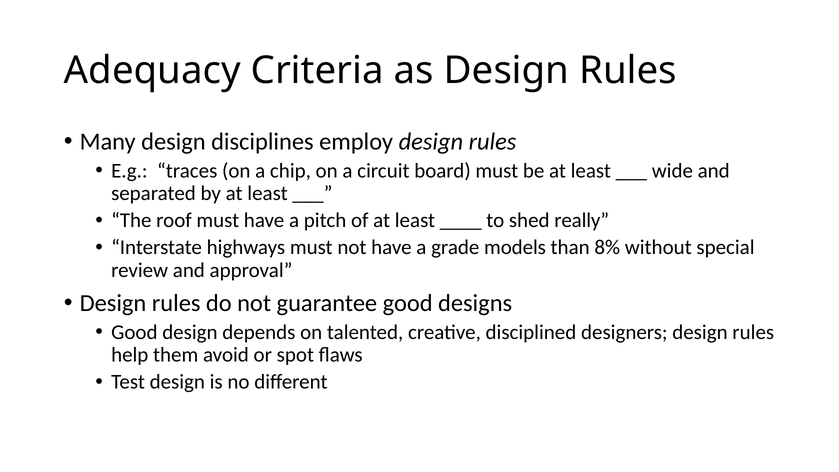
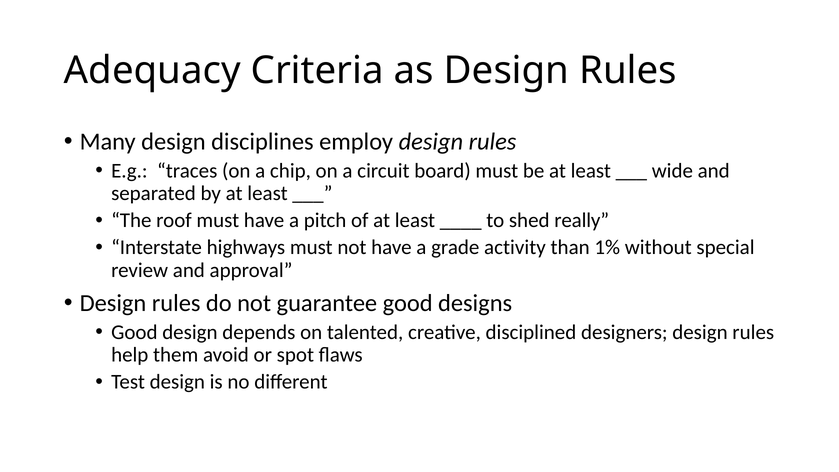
models: models -> activity
8%: 8% -> 1%
